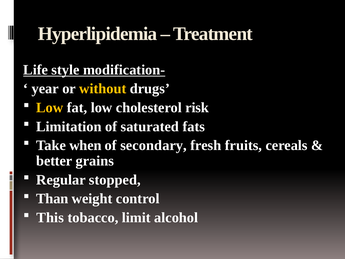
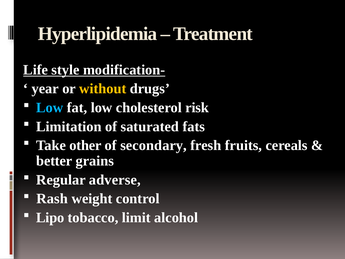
Low at (50, 108) colour: yellow -> light blue
when: when -> other
stopped: stopped -> adverse
Than: Than -> Rash
This: This -> Lipo
